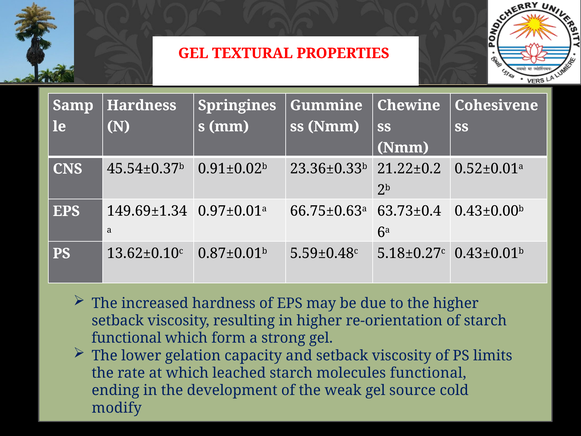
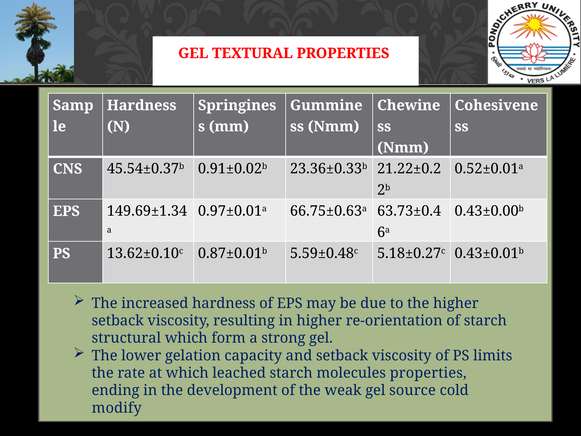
functional at (126, 338): functional -> structural
molecules functional: functional -> properties
